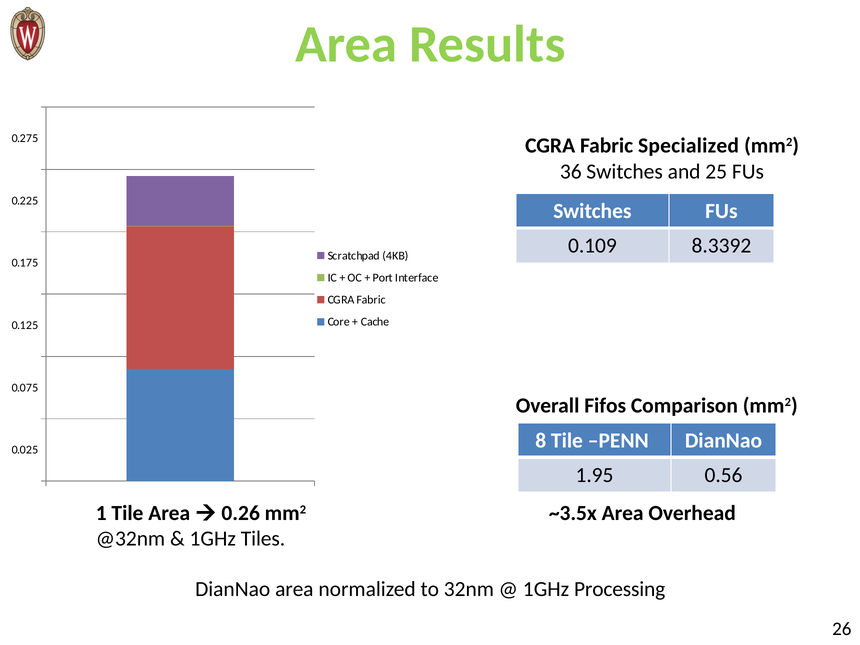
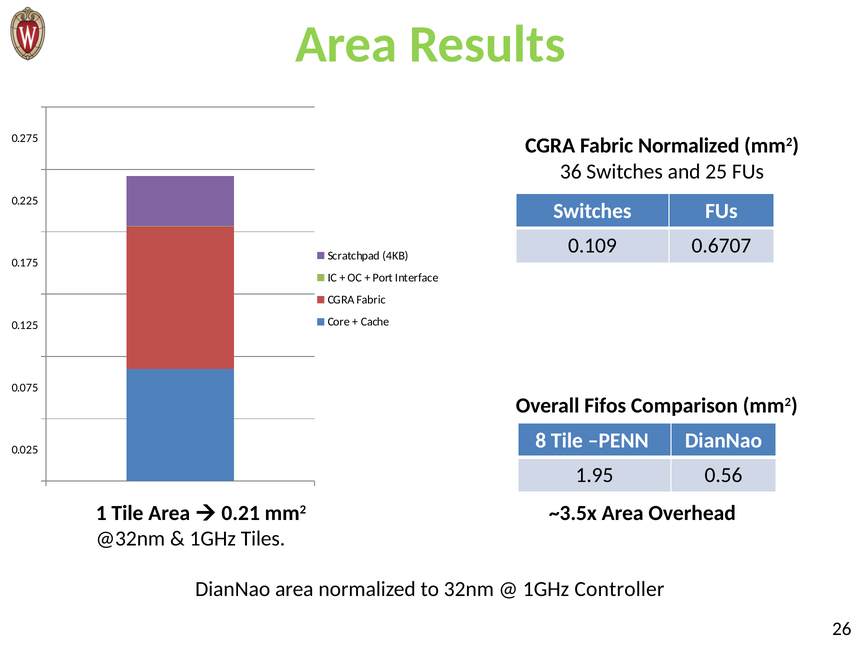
Fabric Specialized: Specialized -> Normalized
8.3392: 8.3392 -> 0.6707
0.26: 0.26 -> 0.21
Processing: Processing -> Controller
